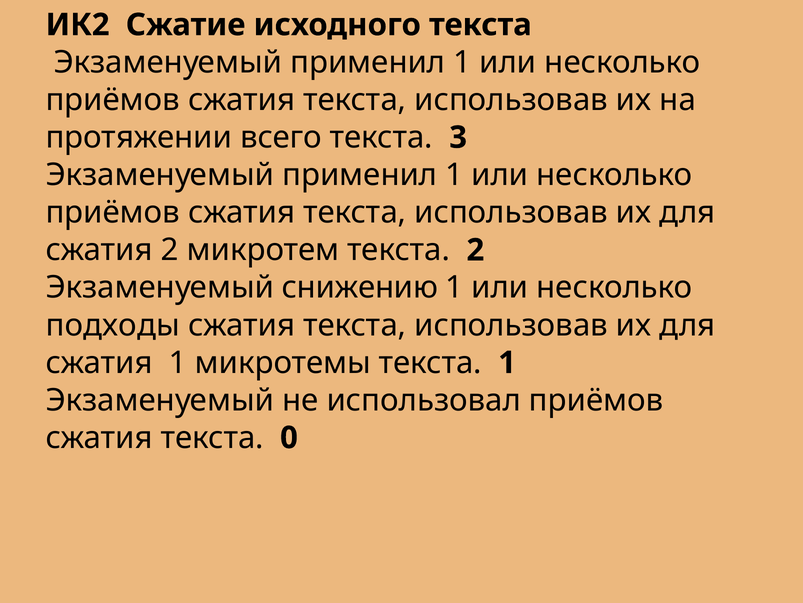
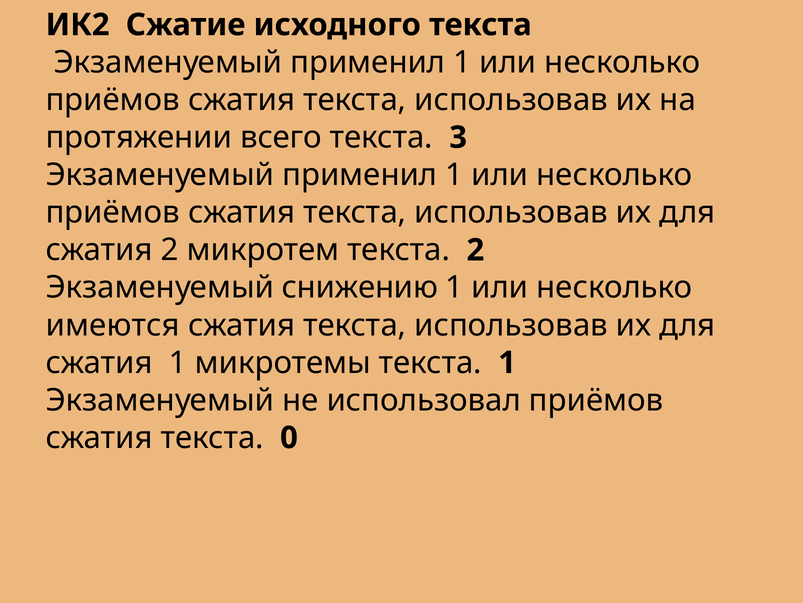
подходы: подходы -> имеются
